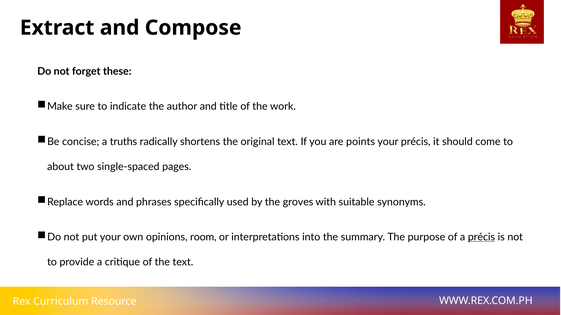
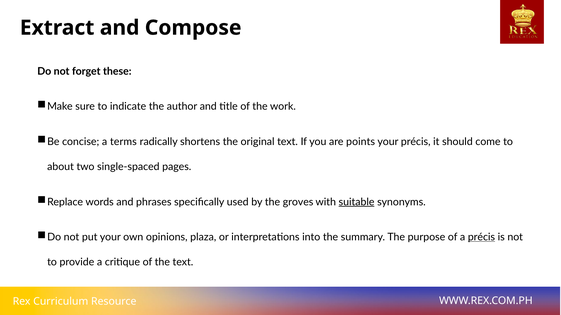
truths: truths -> terms
suitable underline: none -> present
room: room -> plaza
